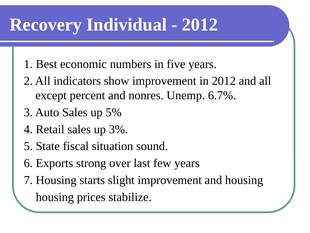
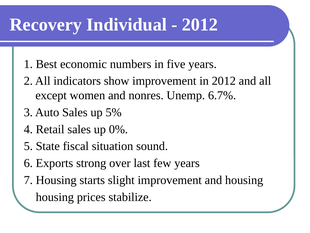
percent: percent -> women
3%: 3% -> 0%
